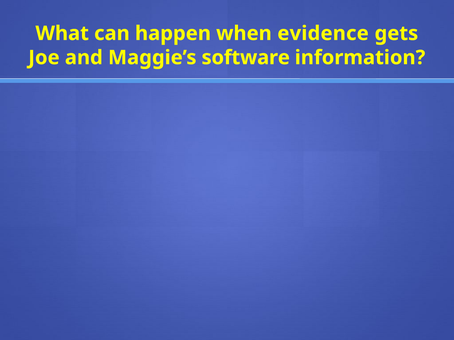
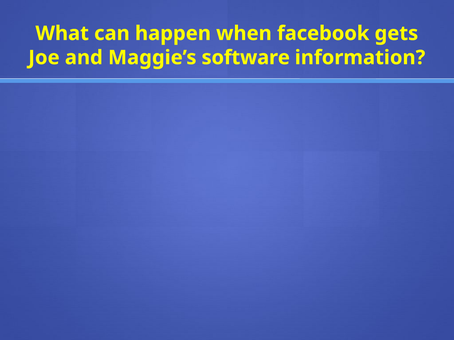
evidence: evidence -> facebook
